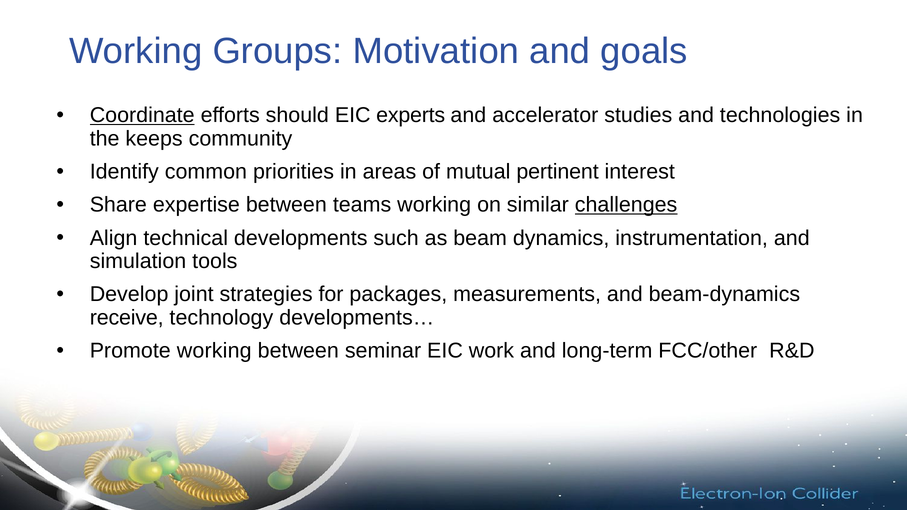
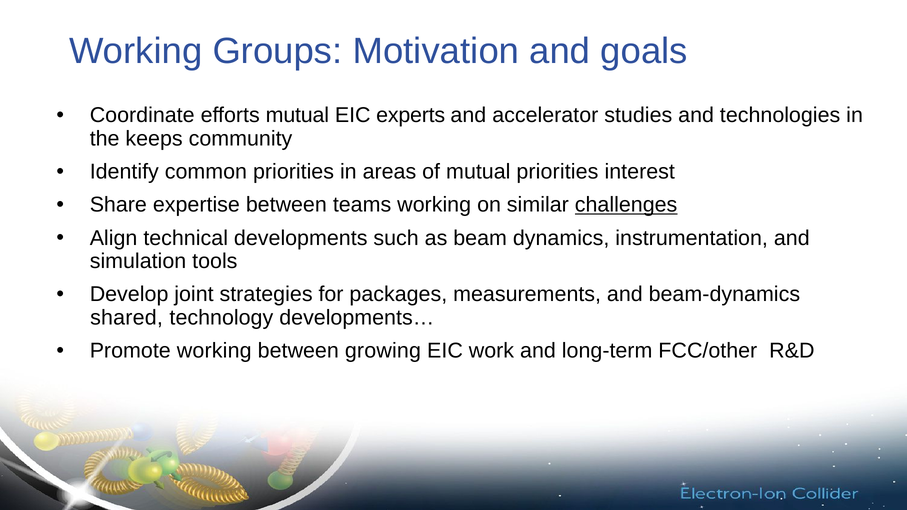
Coordinate underline: present -> none
efforts should: should -> mutual
mutual pertinent: pertinent -> priorities
receive: receive -> shared
seminar: seminar -> growing
